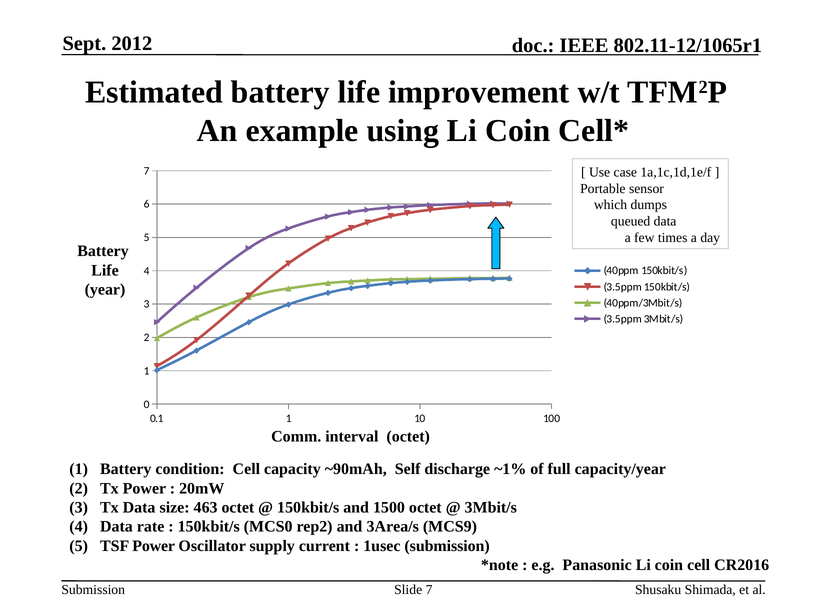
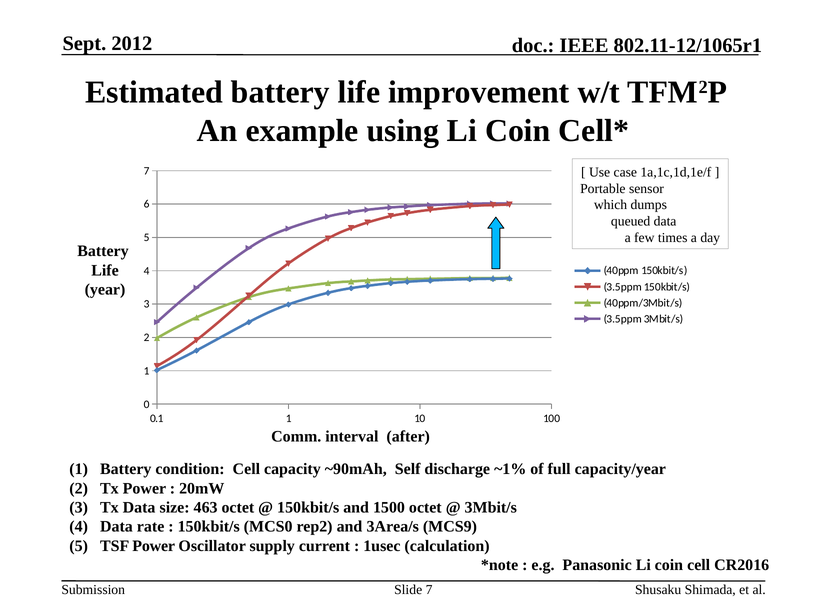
interval octet: octet -> after
1usec submission: submission -> calculation
